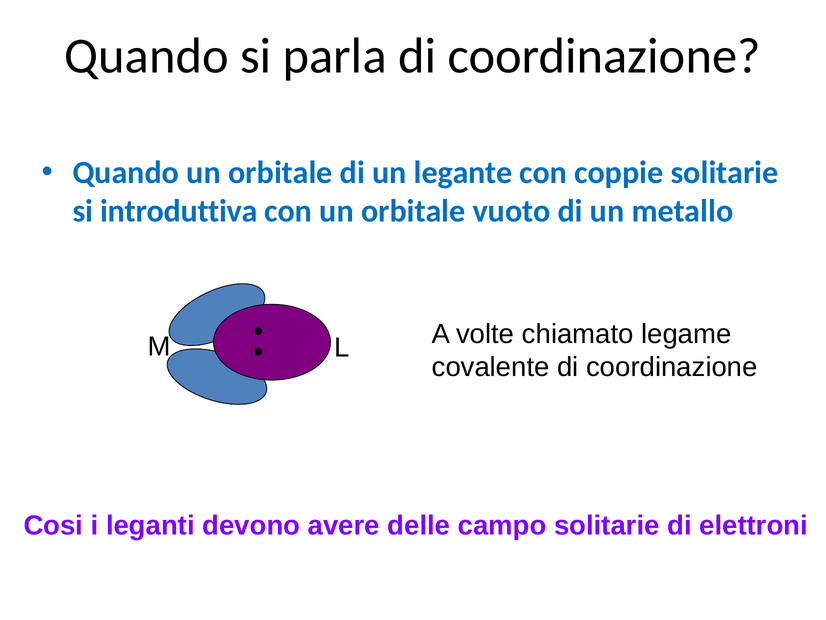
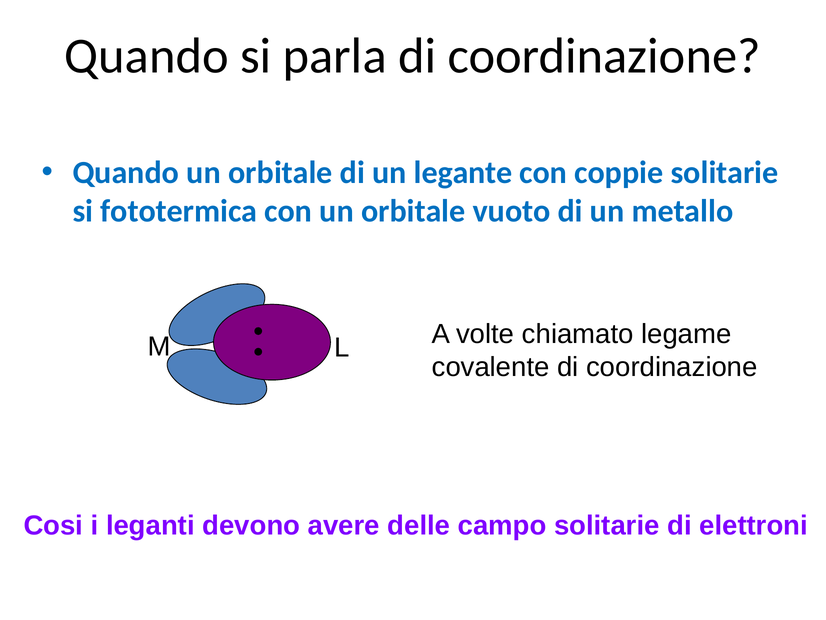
introduttiva: introduttiva -> fototermica
